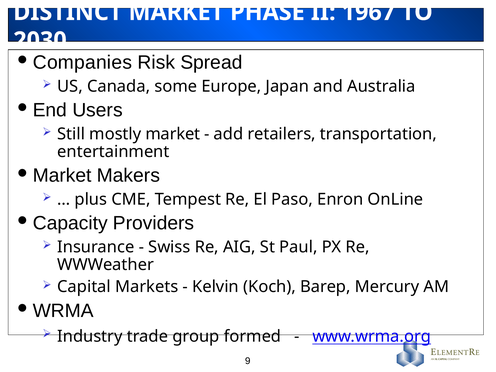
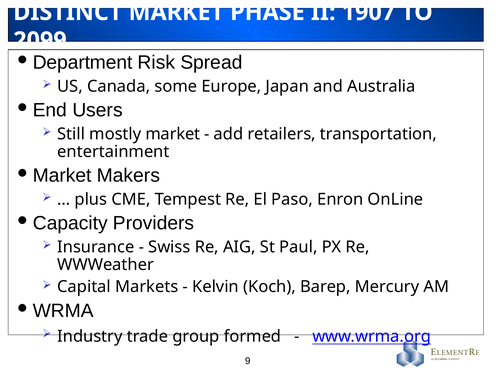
1967: 1967 -> 1907
2030: 2030 -> 2099
Companies: Companies -> Department
